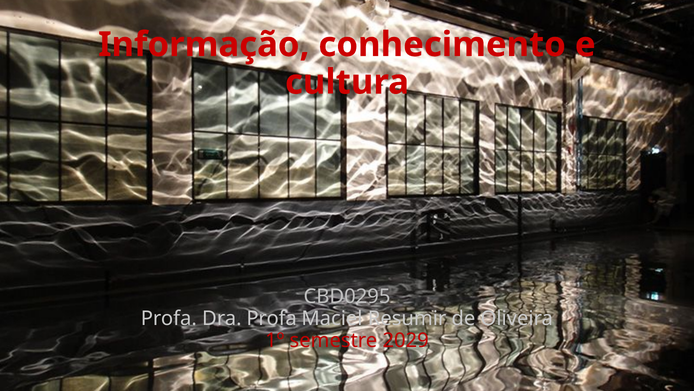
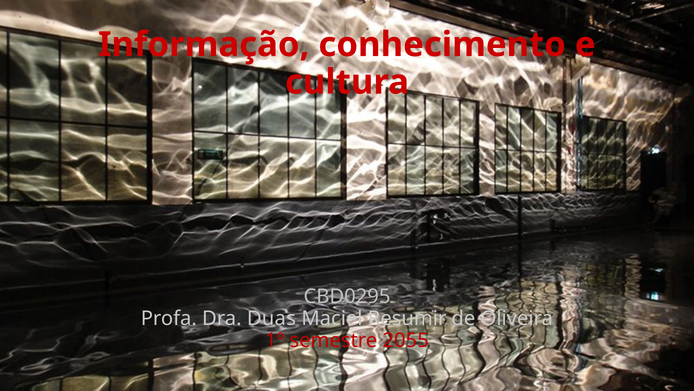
Dra Profa: Profa -> Duas
2029: 2029 -> 2055
